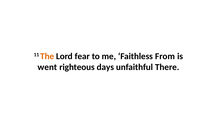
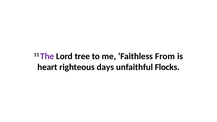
The colour: orange -> purple
fear: fear -> tree
went: went -> heart
There: There -> Flocks
